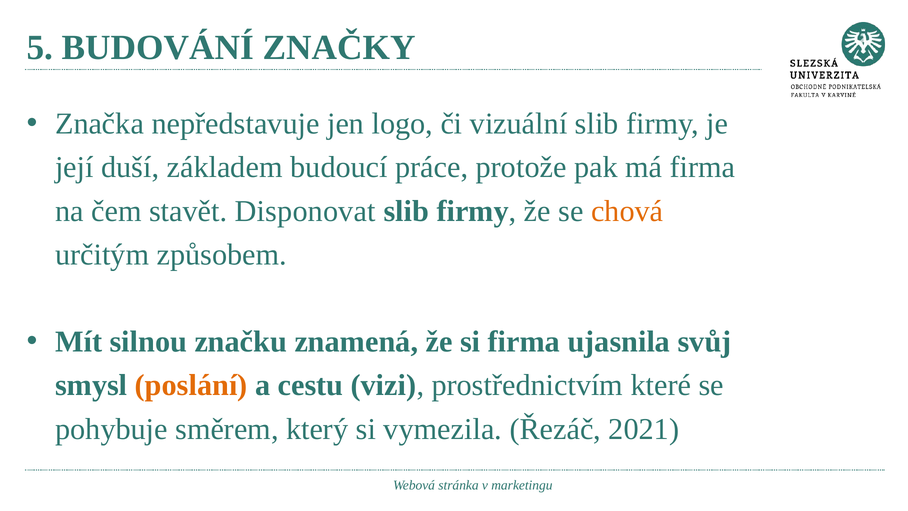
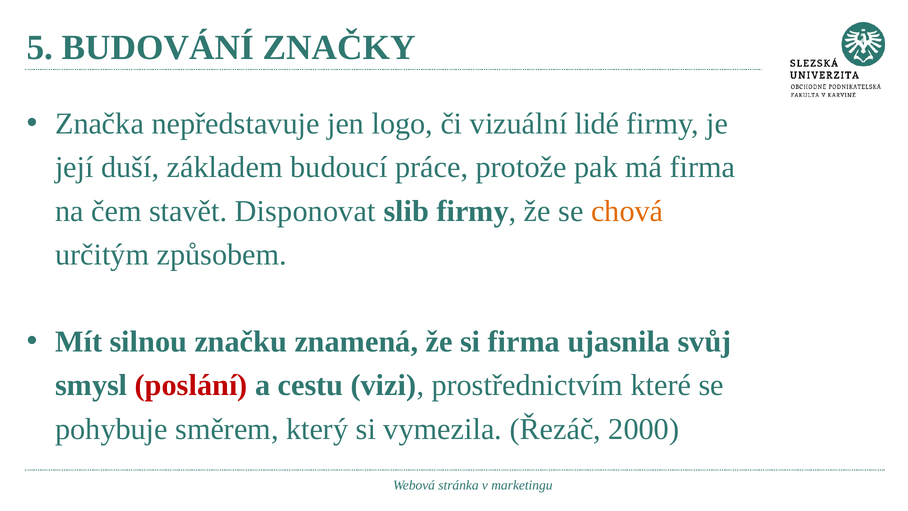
vizuální slib: slib -> lidé
poslání colour: orange -> red
2021: 2021 -> 2000
